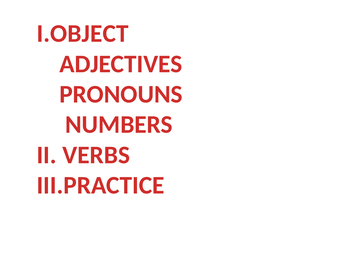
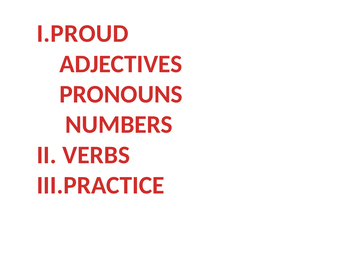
I.OBJECT: I.OBJECT -> I.PROUD
